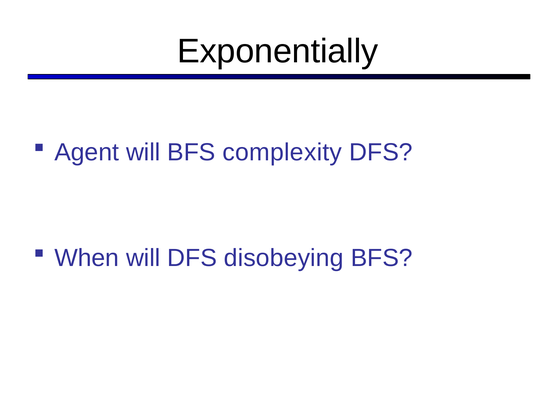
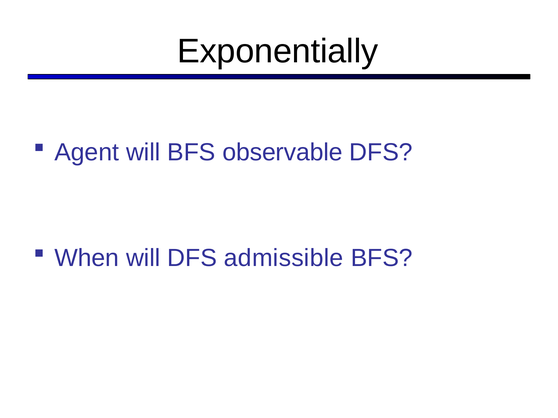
complexity: complexity -> observable
disobeying: disobeying -> admissible
